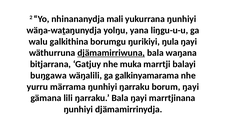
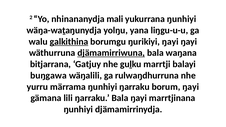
galkithina underline: none -> present
ŋurikiyi ŋula: ŋula -> ŋayi
muka: muka -> guḻku
galkinyamarama: galkinyamarama -> rulwaŋdhurruna
